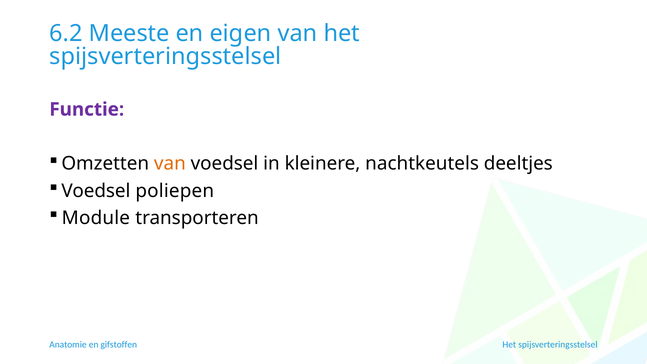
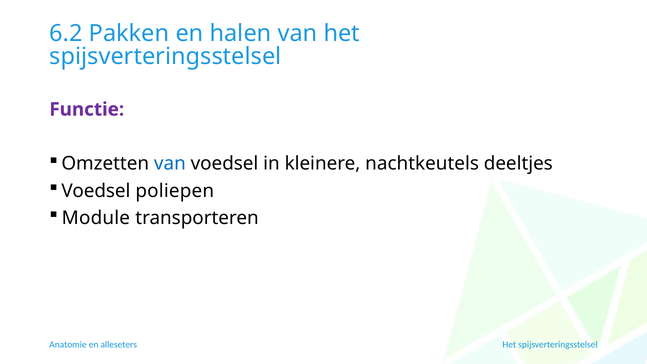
Meeste: Meeste -> Pakken
eigen: eigen -> halen
van at (170, 164) colour: orange -> blue
gifstoffen: gifstoffen -> alleseters
